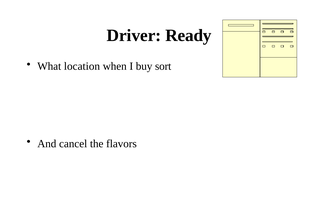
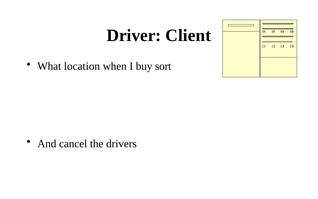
Ready: Ready -> Client
flavors: flavors -> drivers
